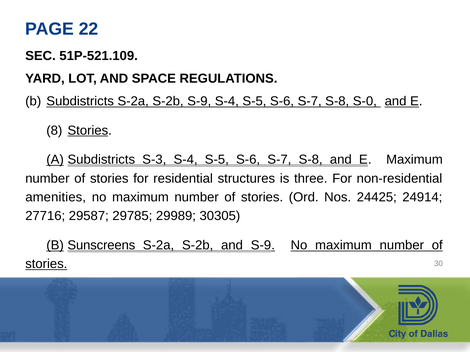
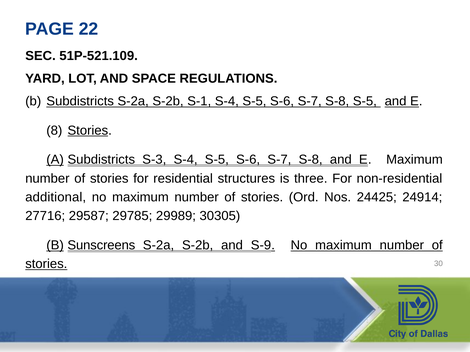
S-2b S-9: S-9 -> S-1
S-8 S-0: S-0 -> S-5
amenities: amenities -> additional
